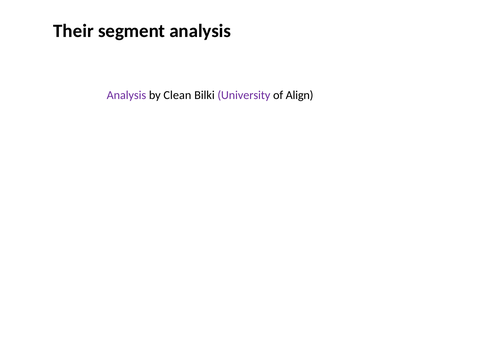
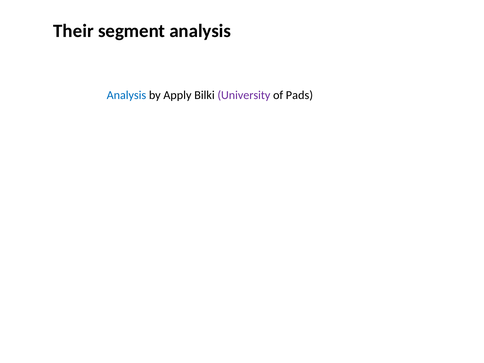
Analysis at (126, 95) colour: purple -> blue
Clean: Clean -> Apply
Align: Align -> Pads
